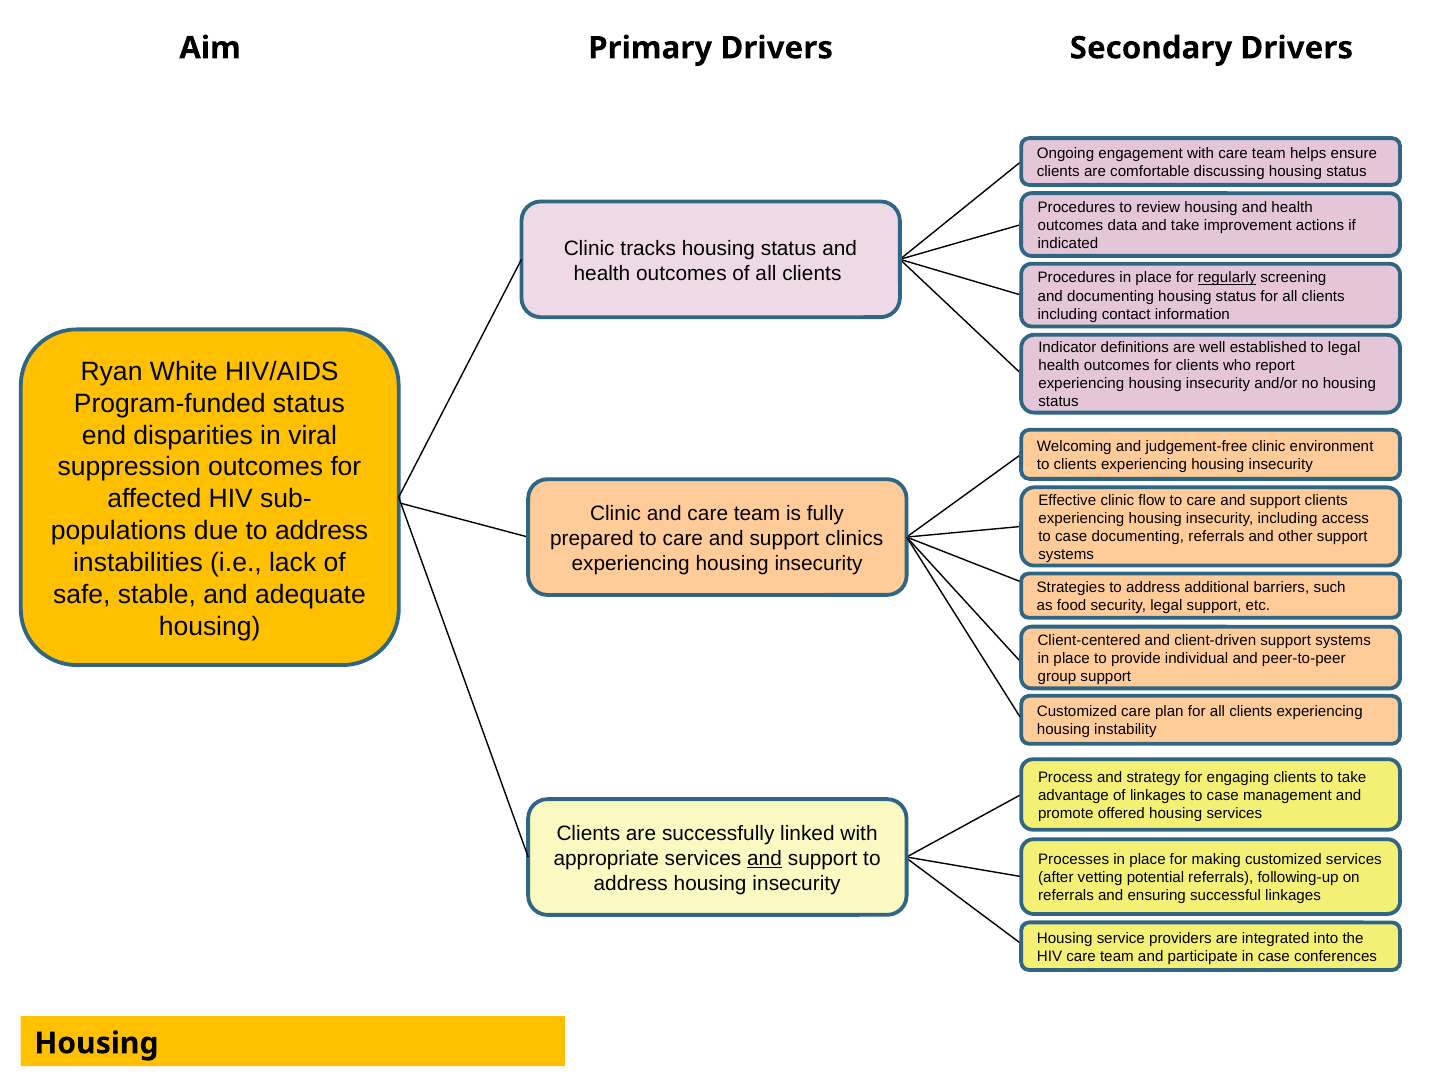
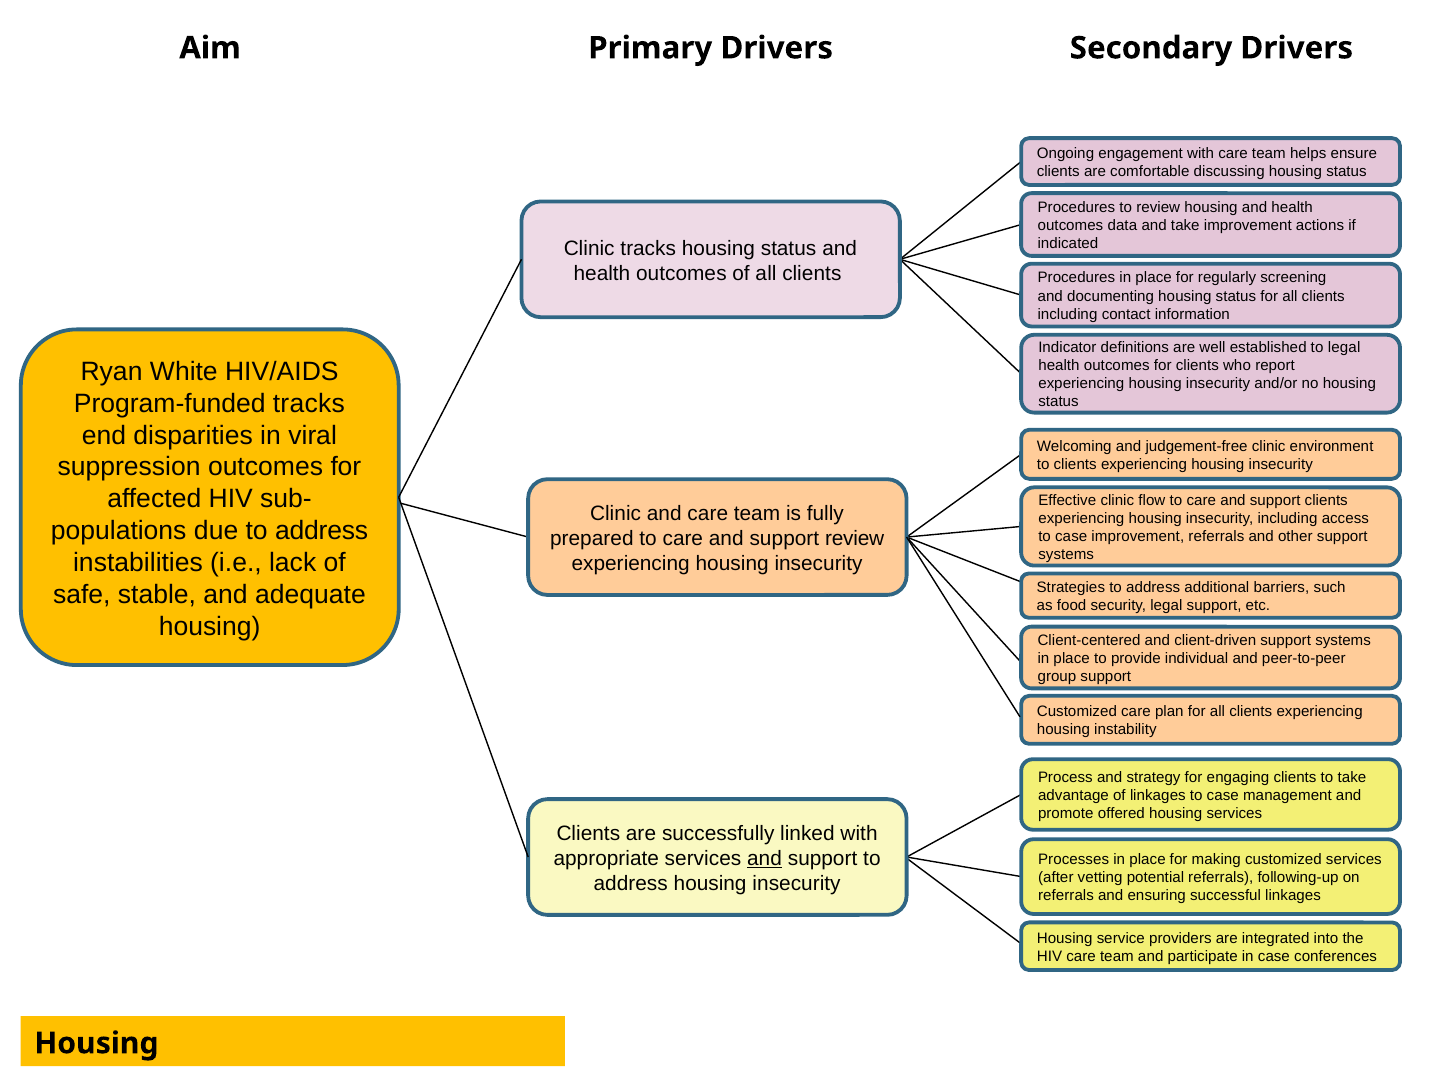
regularly underline: present -> none
Program-funded status: status -> tracks
support clinics: clinics -> review
case documenting: documenting -> improvement
